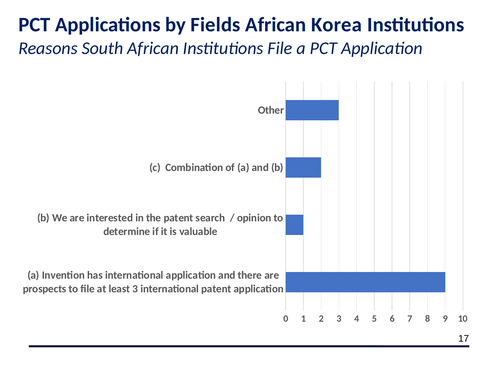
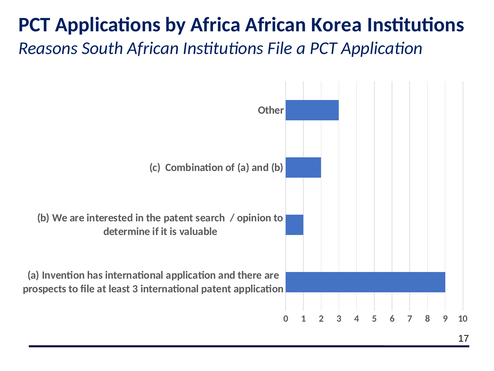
Fields: Fields -> Africa
